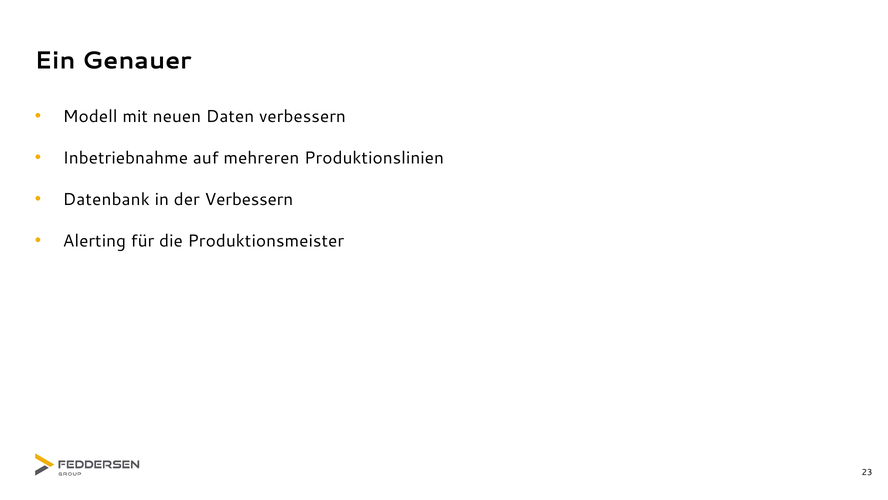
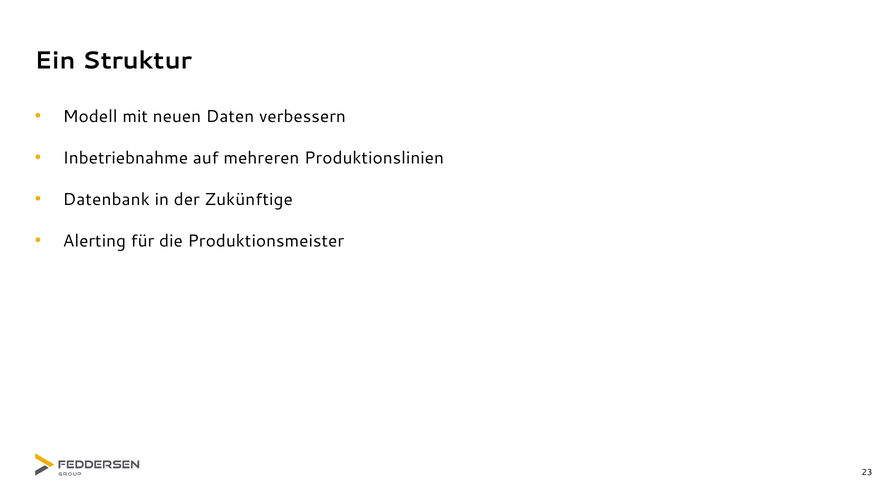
Genauer: Genauer -> Struktur
der Verbessern: Verbessern -> Zukünftige
